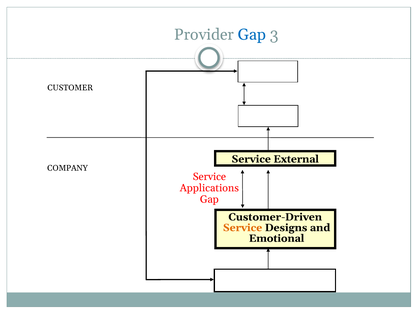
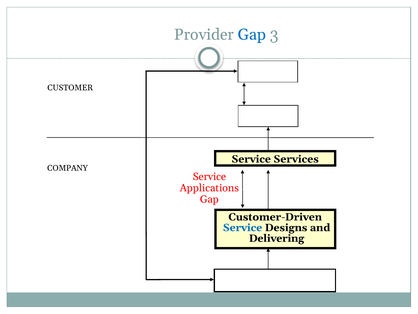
External: External -> Services
Service at (243, 227) colour: orange -> blue
Emotional: Emotional -> Delivering
